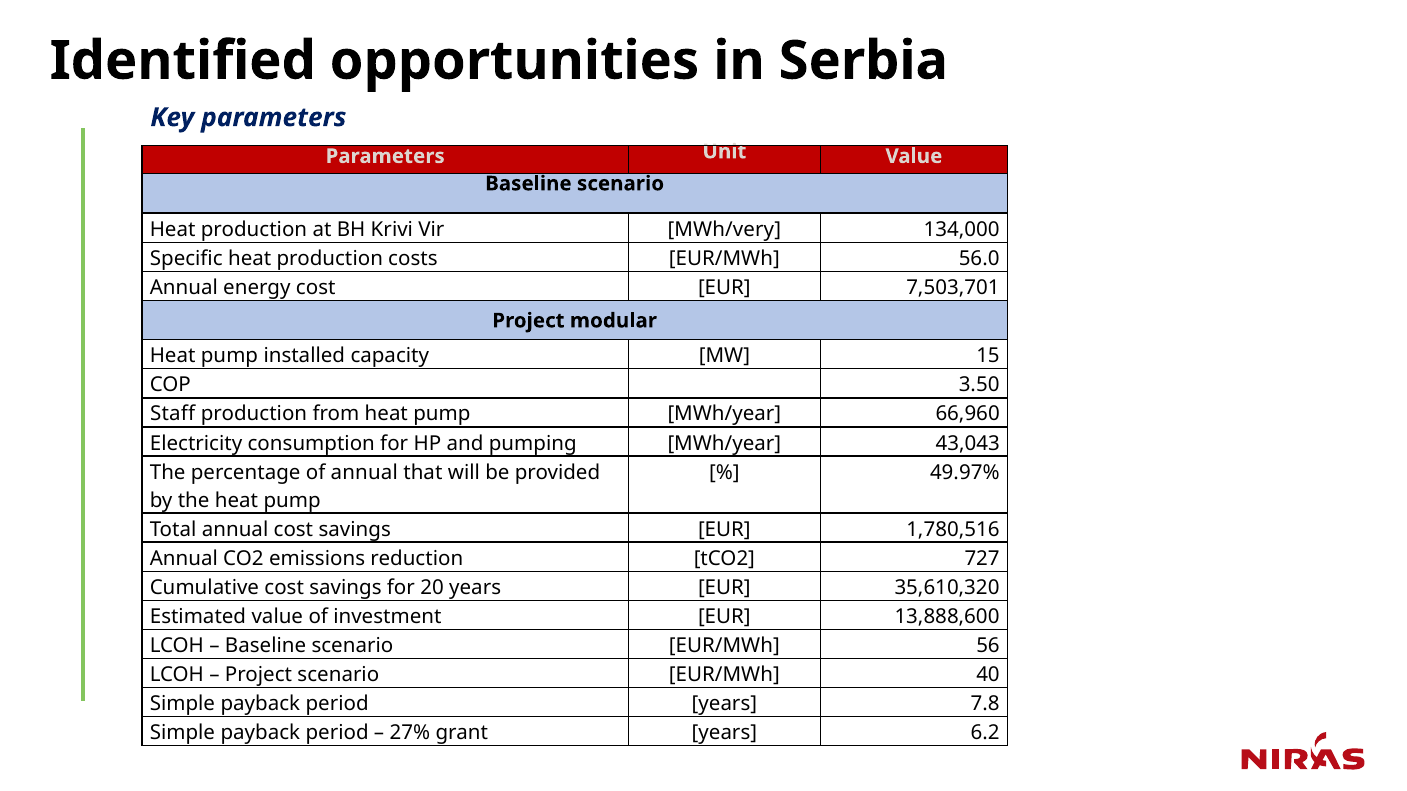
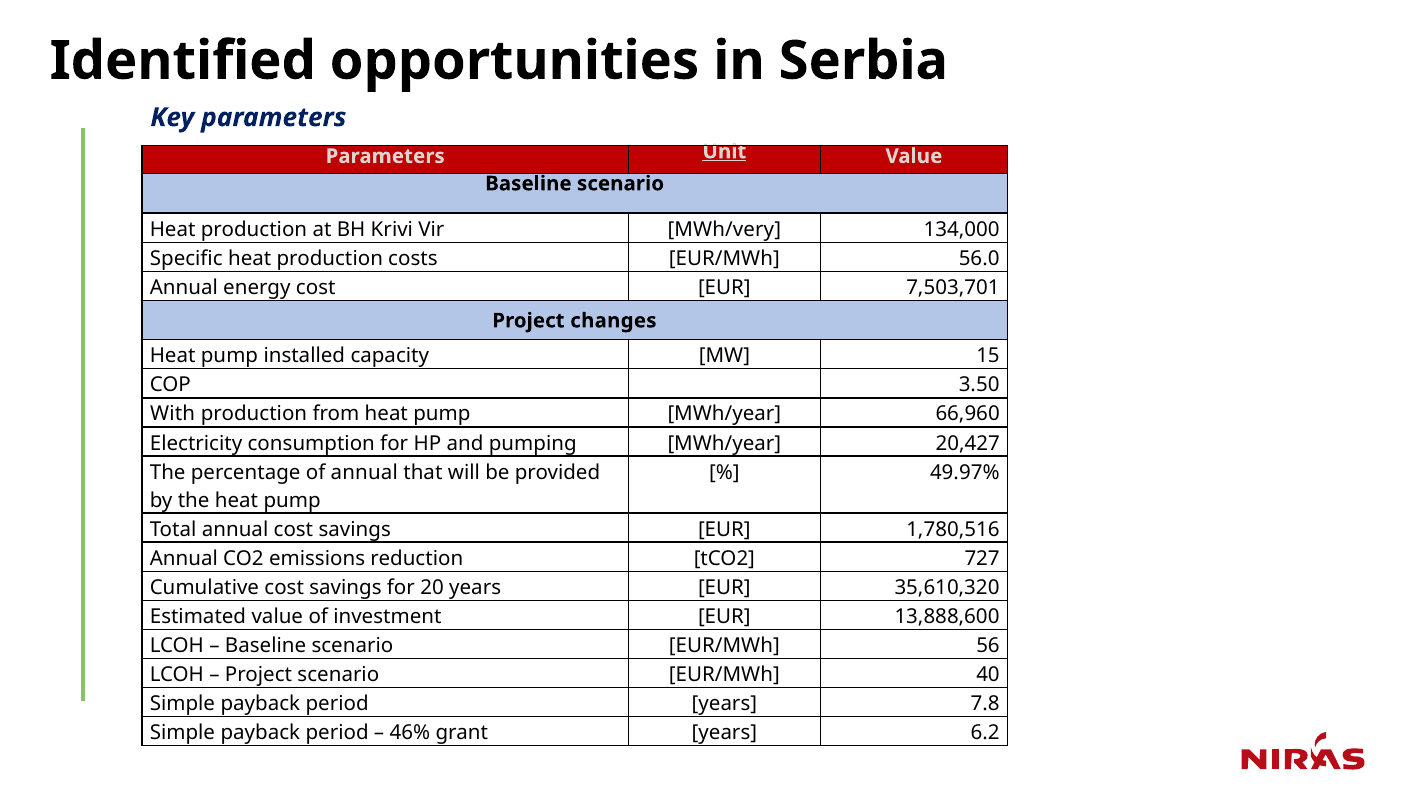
Unit underline: none -> present
modular: modular -> changes
Staff: Staff -> With
43,043: 43,043 -> 20,427
27%: 27% -> 46%
